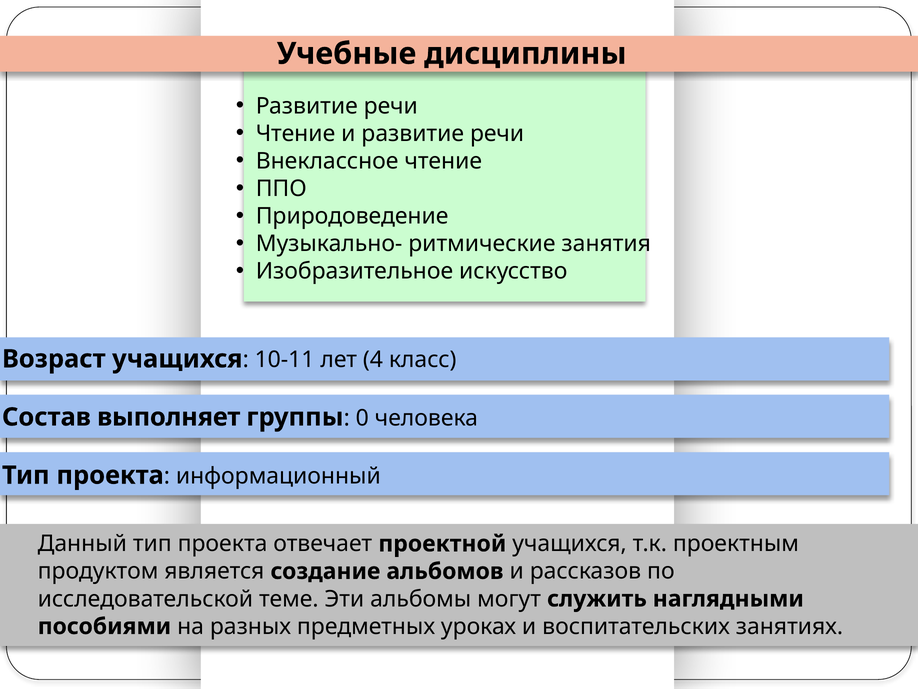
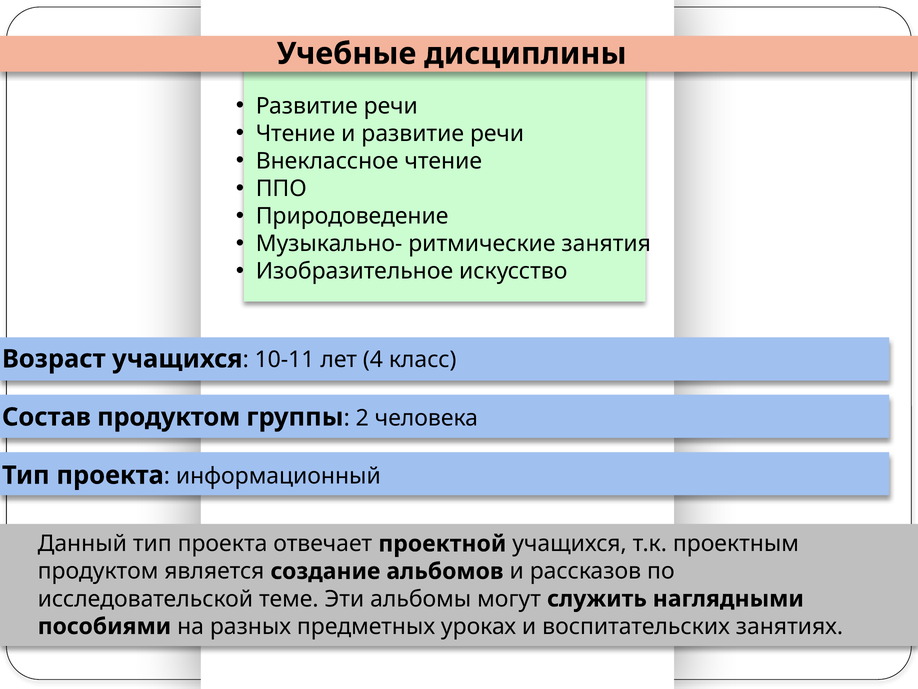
Состав выполняет: выполняет -> продуктом
0: 0 -> 2
